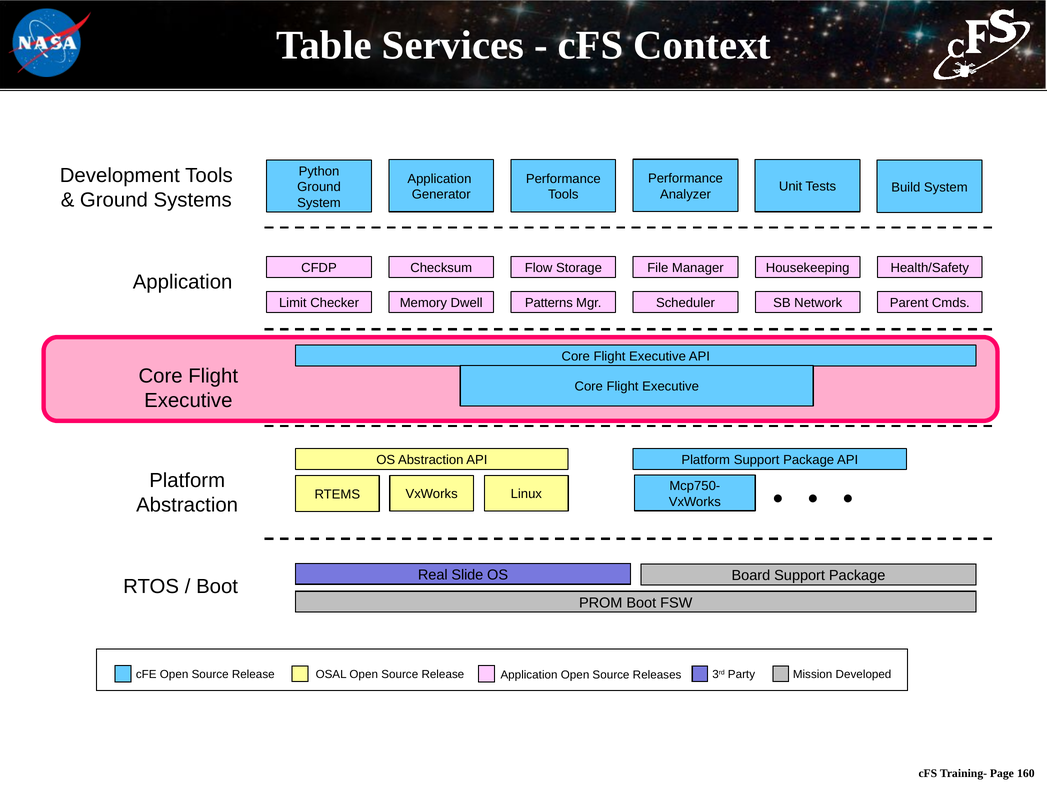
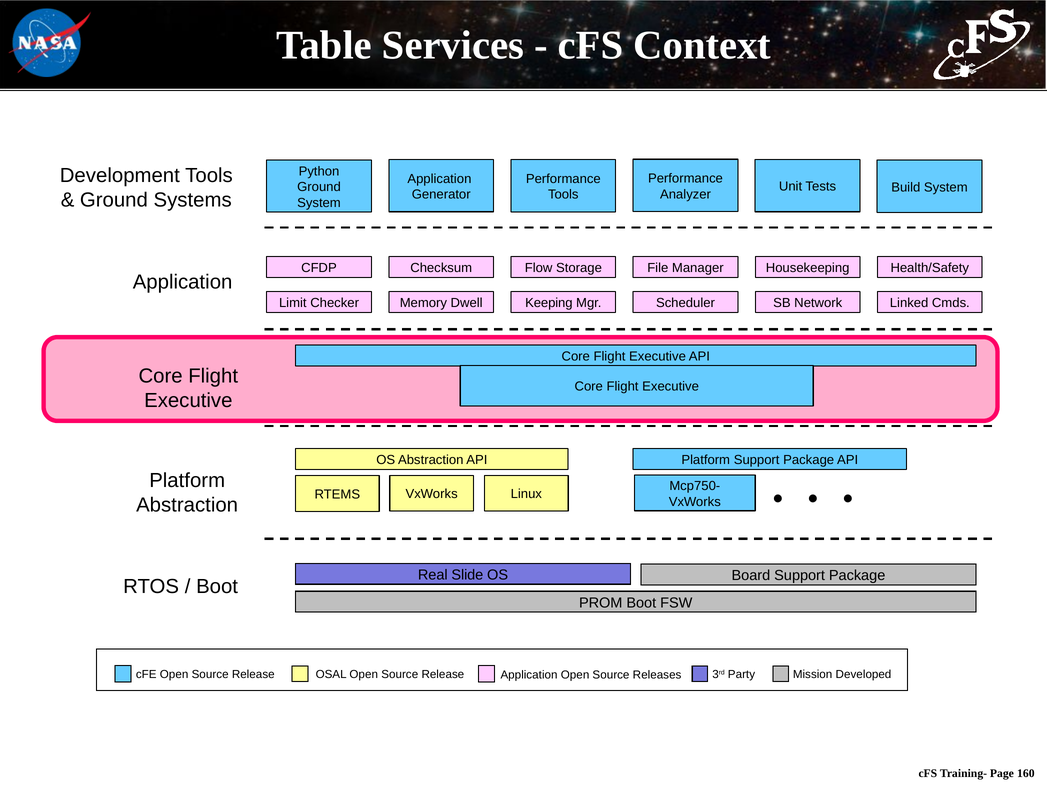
Patterns: Patterns -> Keeping
Parent: Parent -> Linked
